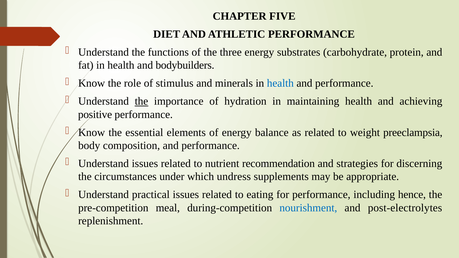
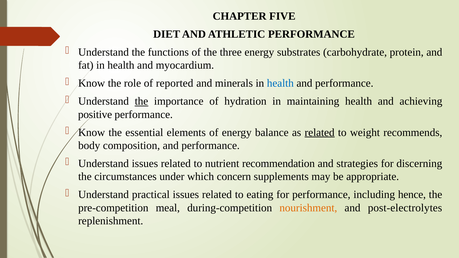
bodybuilders: bodybuilders -> myocardium
stimulus: stimulus -> reported
related at (320, 132) underline: none -> present
preeclampsia: preeclampsia -> recommends
undress: undress -> concern
nourishment colour: blue -> orange
